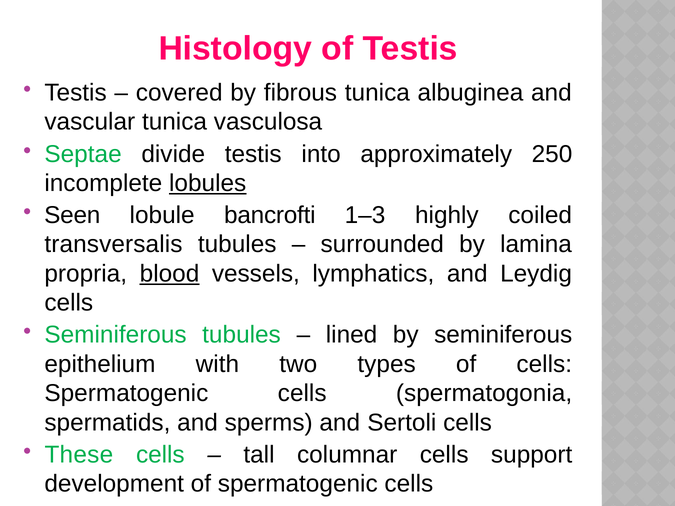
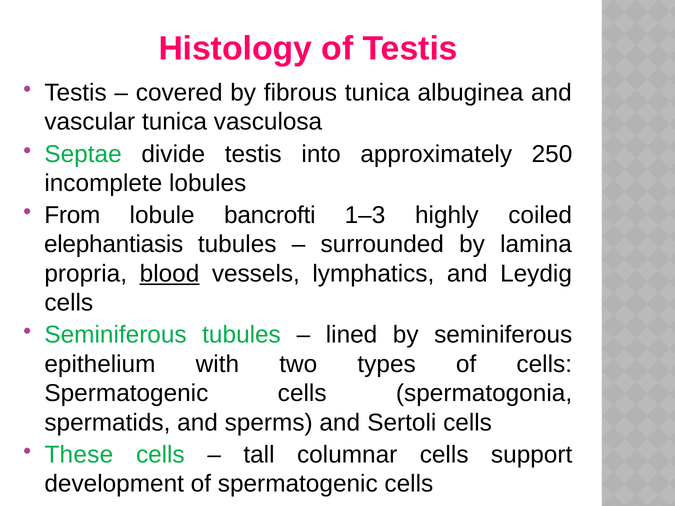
lobules underline: present -> none
Seen: Seen -> From
transversalis: transversalis -> elephantiasis
